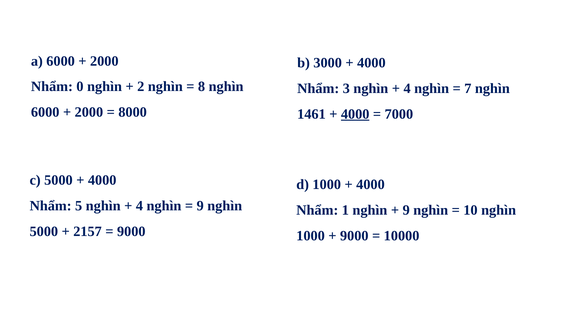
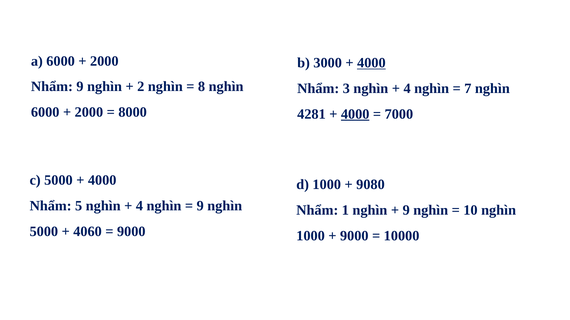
4000 at (371, 63) underline: none -> present
Nhẩm 0: 0 -> 9
1461: 1461 -> 4281
4000 at (370, 185): 4000 -> 9080
2157: 2157 -> 4060
